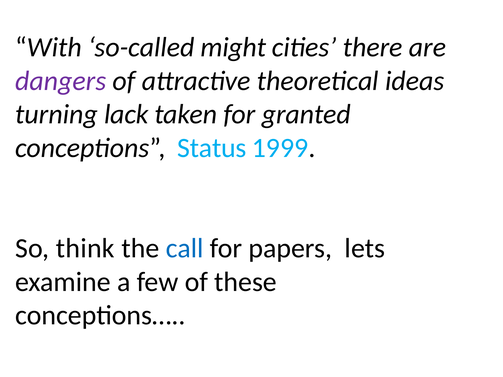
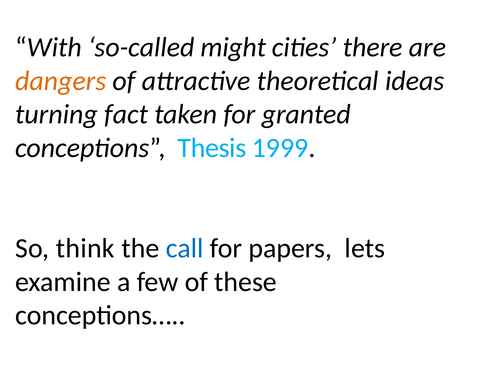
dangers colour: purple -> orange
lack: lack -> fact
Status: Status -> Thesis
